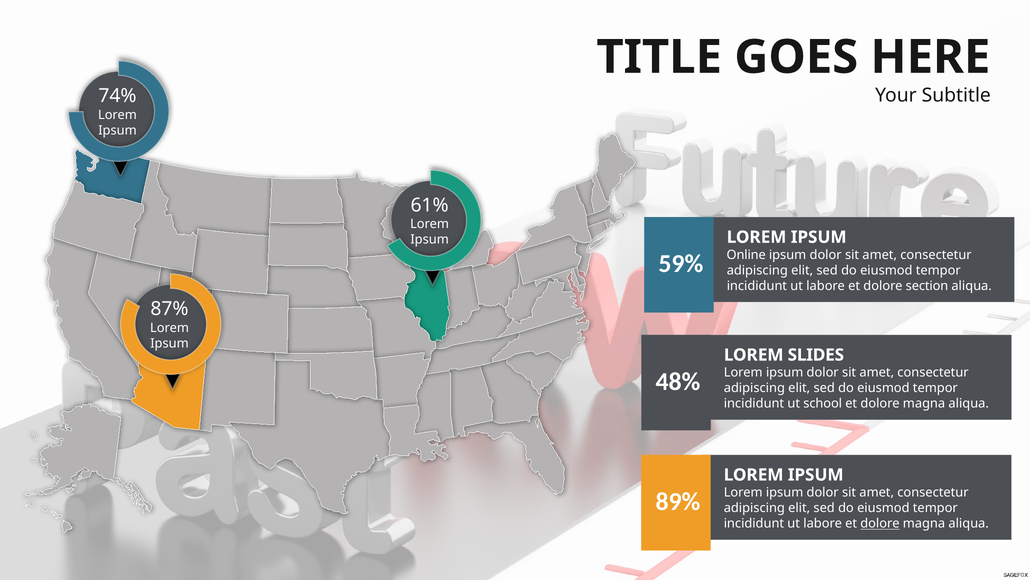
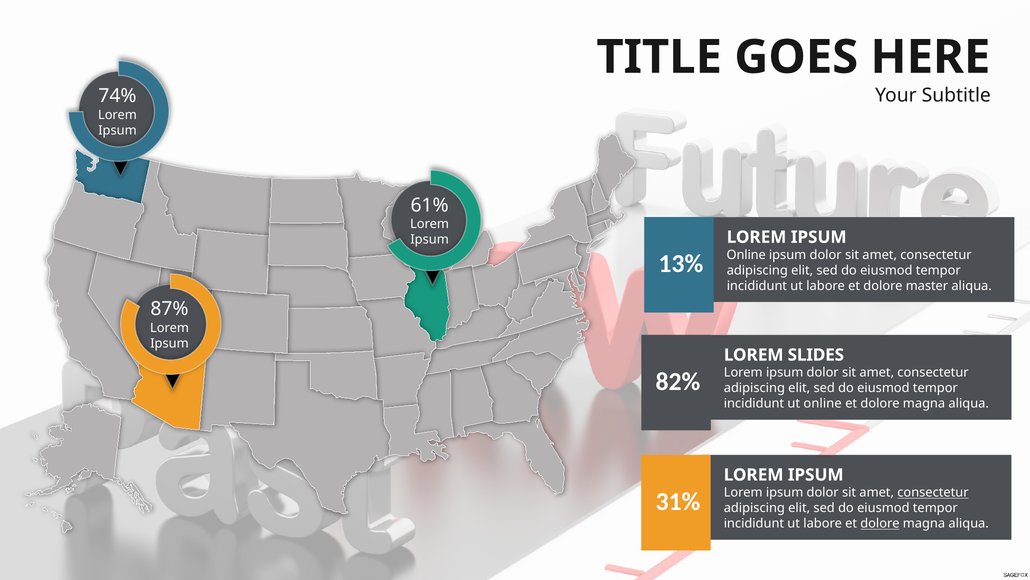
59%: 59% -> 13%
section: section -> master
48%: 48% -> 82%
ut school: school -> online
consectetur at (933, 492) underline: none -> present
89%: 89% -> 31%
